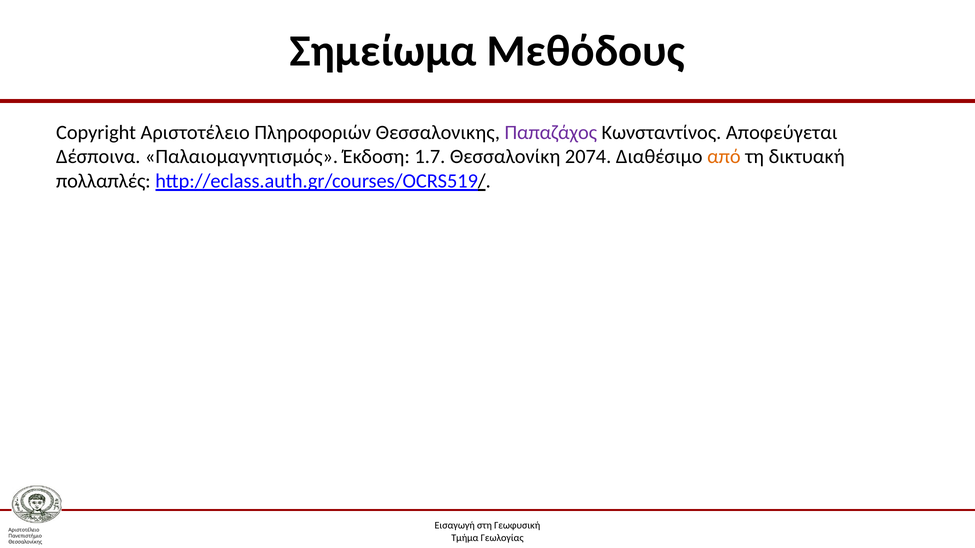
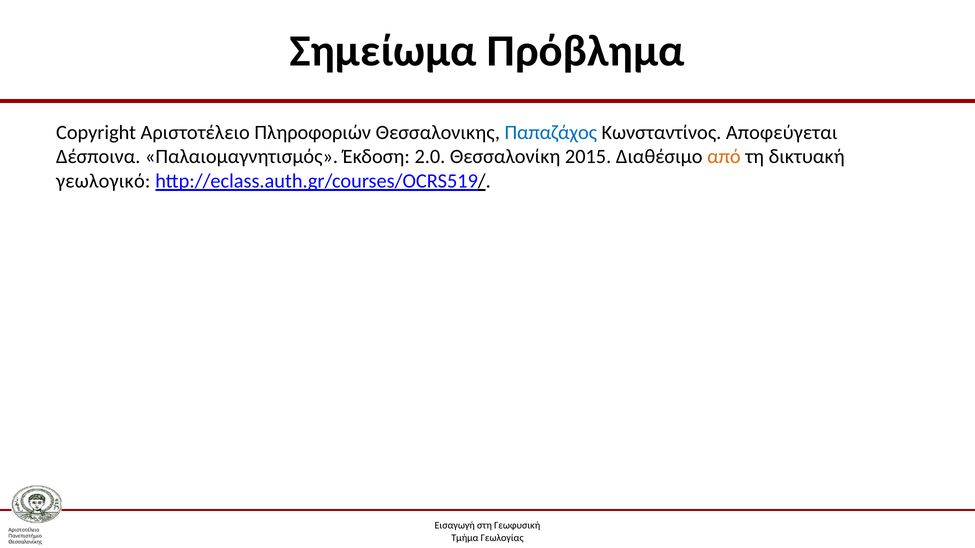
Μεθόδους: Μεθόδους -> Πρόβλημα
Παπαζάχος colour: purple -> blue
1.7: 1.7 -> 2.0
2074: 2074 -> 2015
πολλαπλές: πολλαπλές -> γεωλογικό
